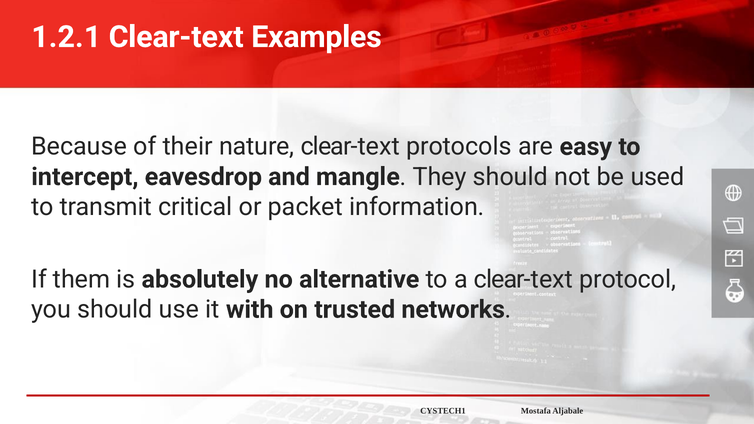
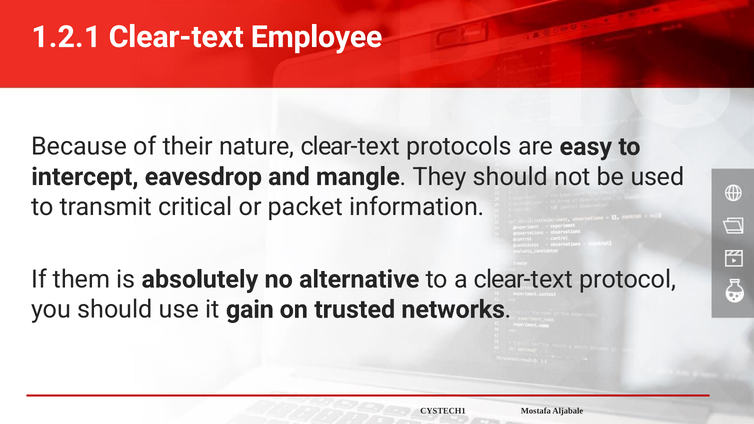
Examples: Examples -> Employee
with: with -> gain
